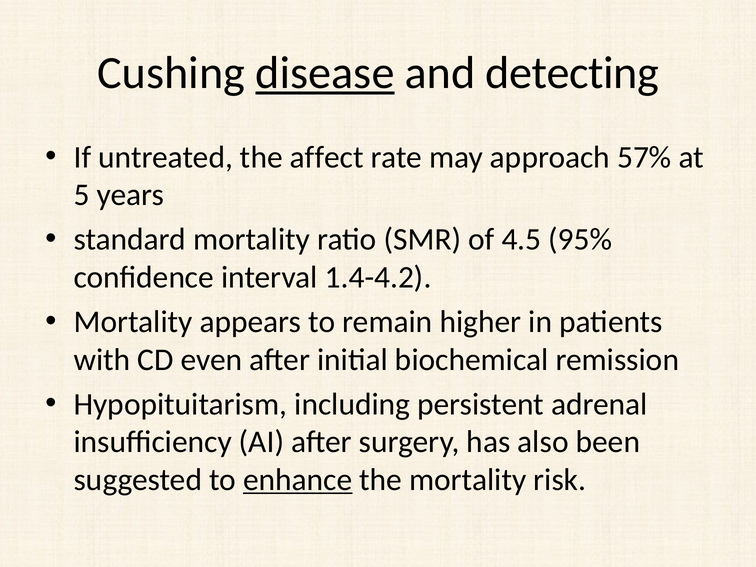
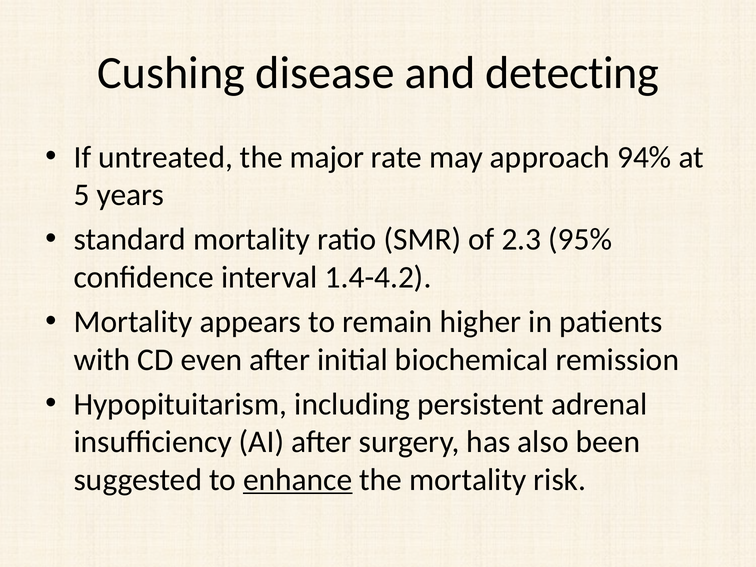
disease underline: present -> none
affect: affect -> major
57%: 57% -> 94%
4.5: 4.5 -> 2.3
